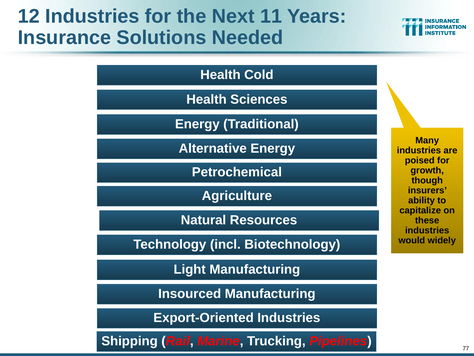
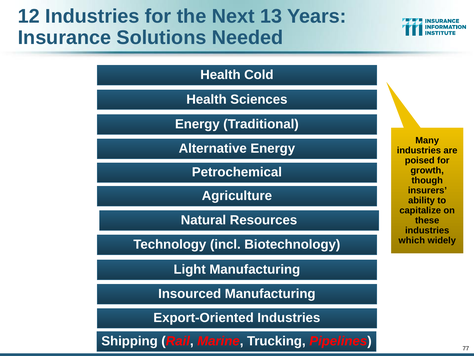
11: 11 -> 13
would: would -> which
